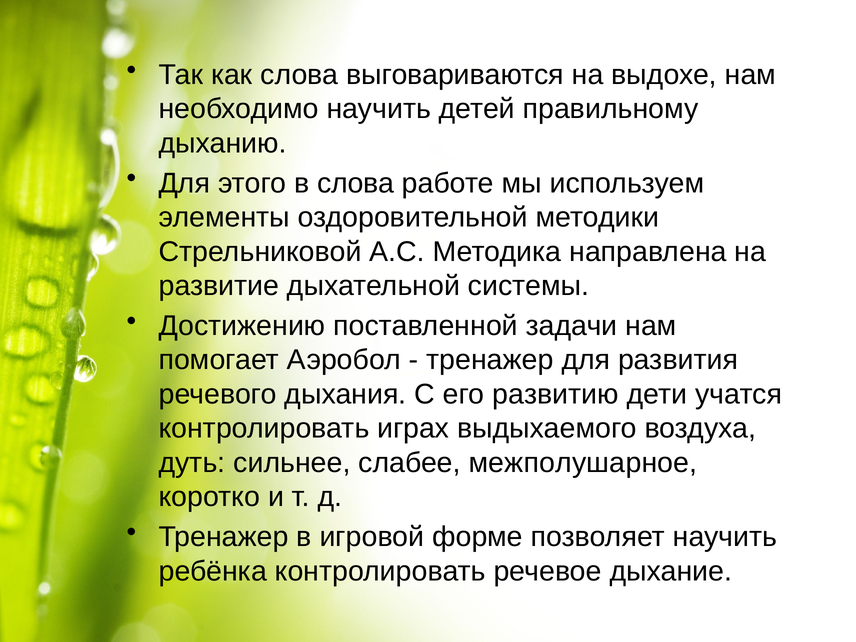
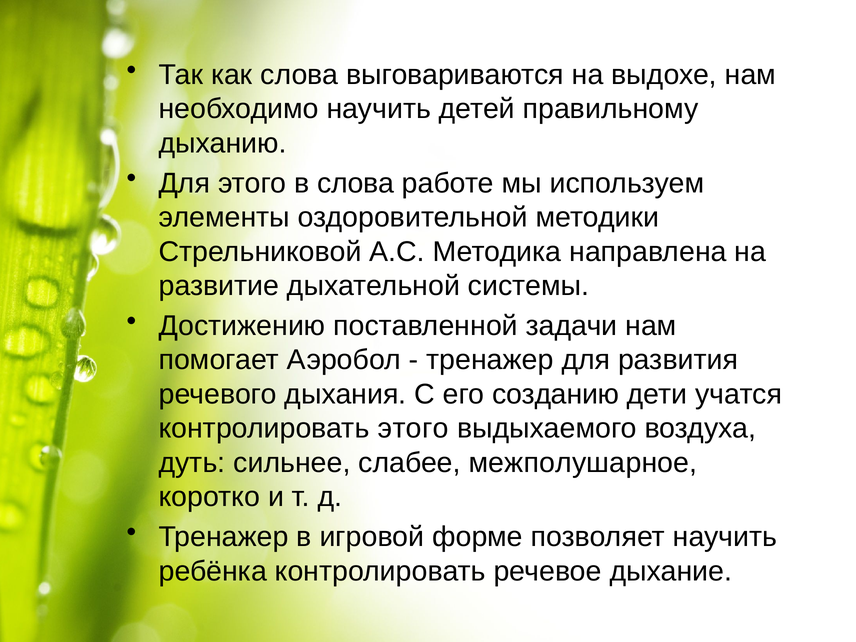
развитию: развитию -> созданию
контролировать играх: играх -> этого
